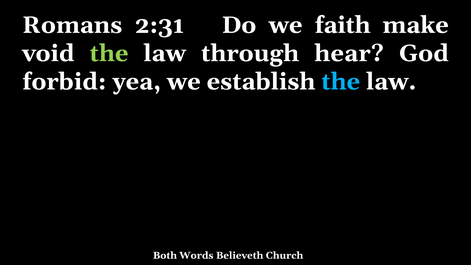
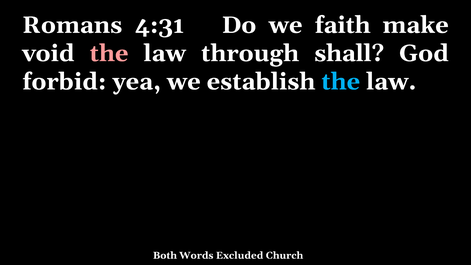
2:31: 2:31 -> 4:31
the at (109, 53) colour: light green -> pink
hear: hear -> shall
Believeth: Believeth -> Excluded
